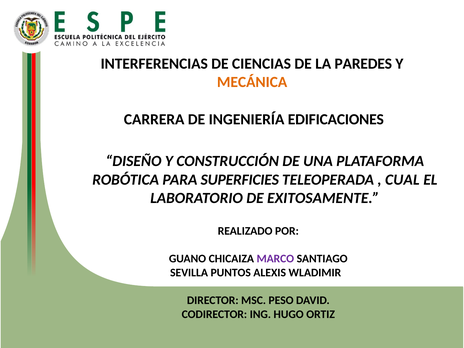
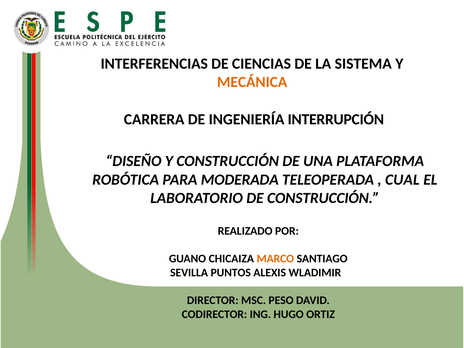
PAREDES: PAREDES -> SISTEMA
EDIFICACIONES: EDIFICACIONES -> INTERRUPCIÓN
SUPERFICIES: SUPERFICIES -> MODERADA
DE EXITOSAMENTE: EXITOSAMENTE -> CONSTRUCCIÓN
MARCO colour: purple -> orange
